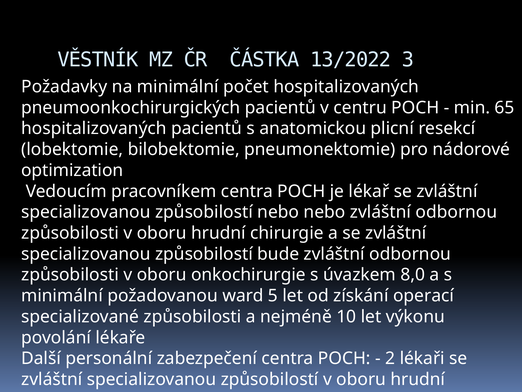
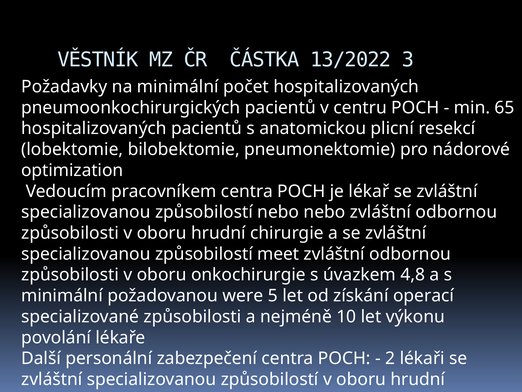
bude: bude -> meet
8,0: 8,0 -> 4,8
ward: ward -> were
